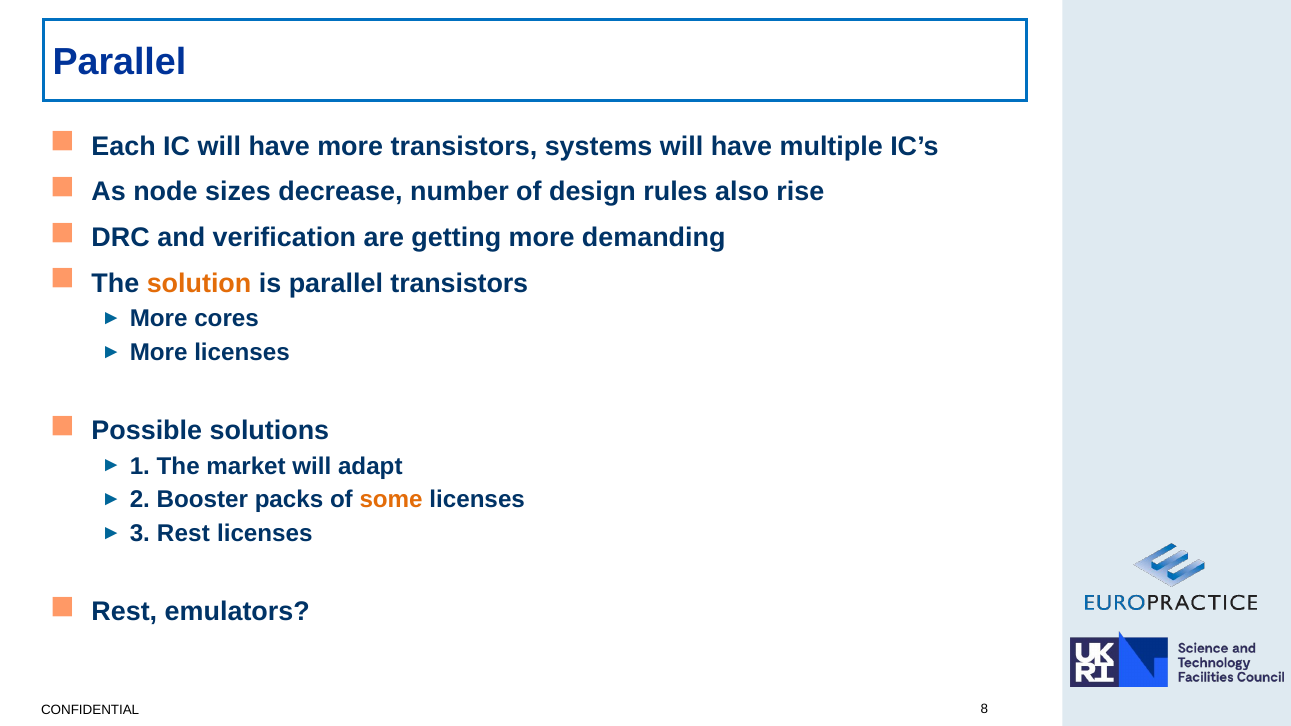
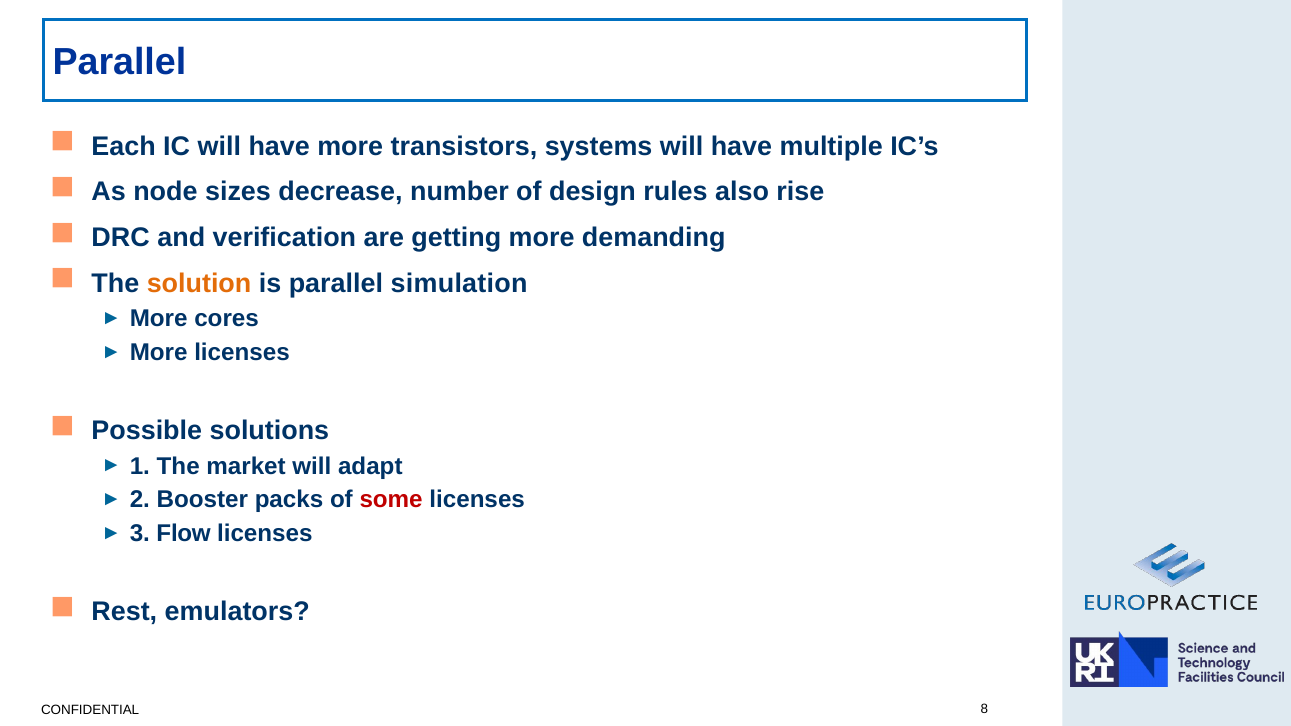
parallel transistors: transistors -> simulation
some colour: orange -> red
3 Rest: Rest -> Flow
